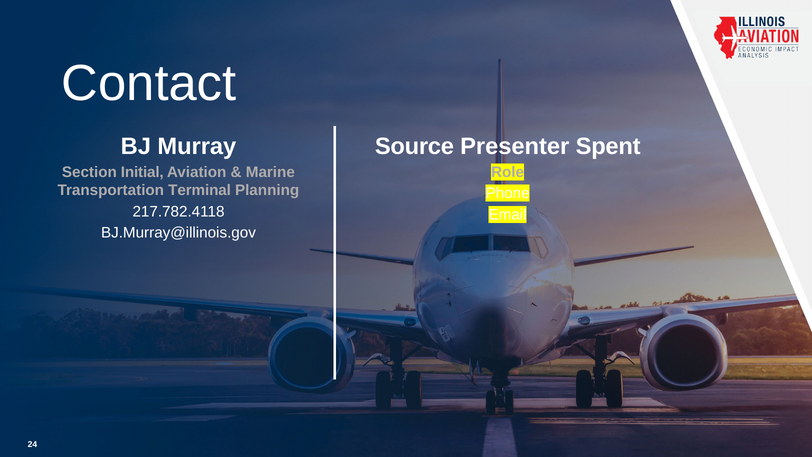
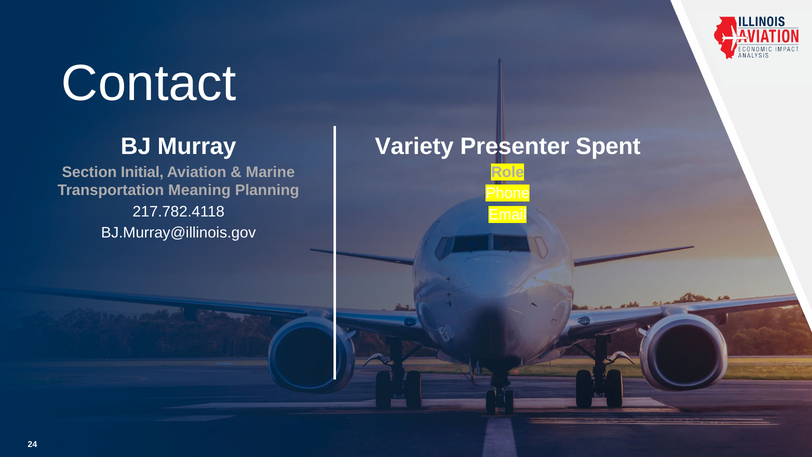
Source: Source -> Variety
Terminal: Terminal -> Meaning
